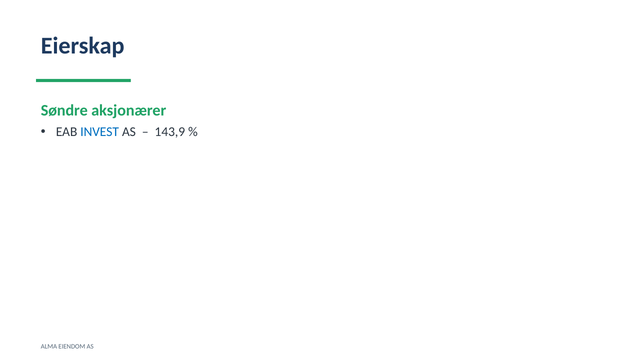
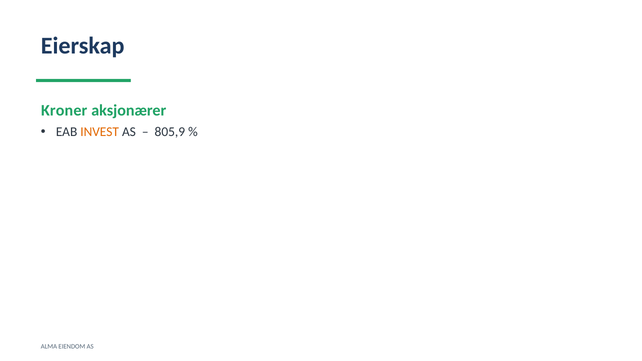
Søndre: Søndre -> Kroner
INVEST colour: blue -> orange
143,9: 143,9 -> 805,9
